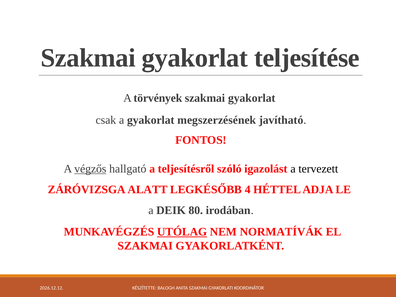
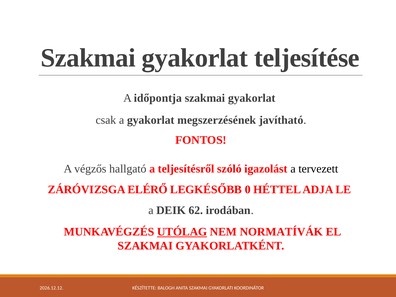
törvények: törvények -> időpontja
végzős underline: present -> none
ALATT: ALATT -> ELÉRŐ
4: 4 -> 0
80: 80 -> 62
